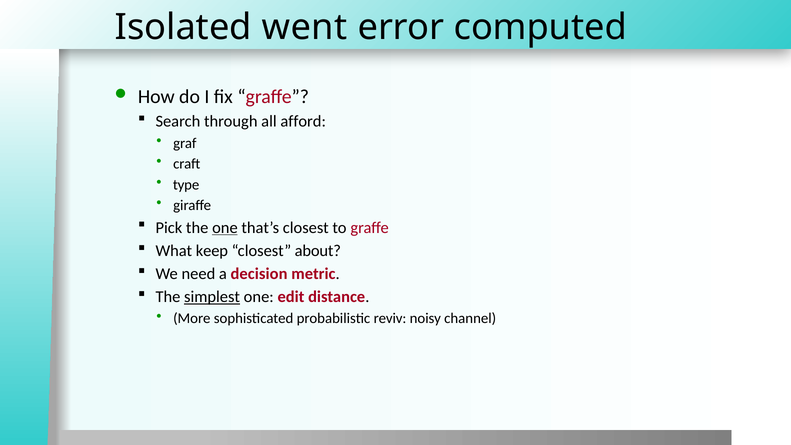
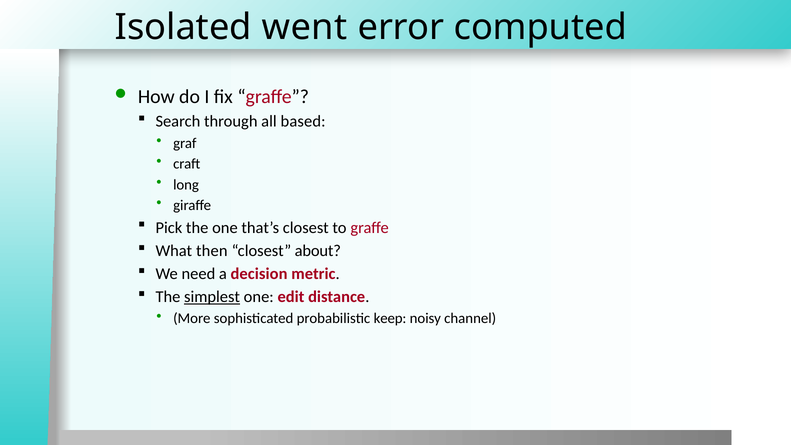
afford: afford -> based
type: type -> long
one at (225, 228) underline: present -> none
keep: keep -> then
reviv: reviv -> keep
